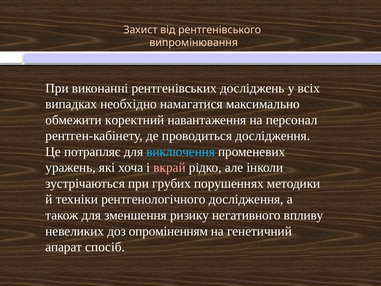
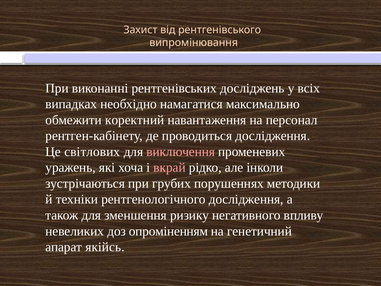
потрапляє: потрапляє -> світлових
виключення colour: light blue -> pink
спосіб: спосіб -> якійсь
